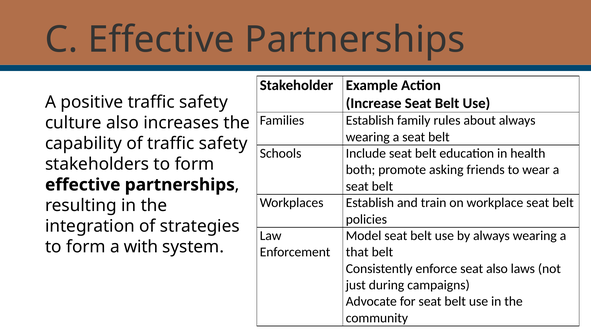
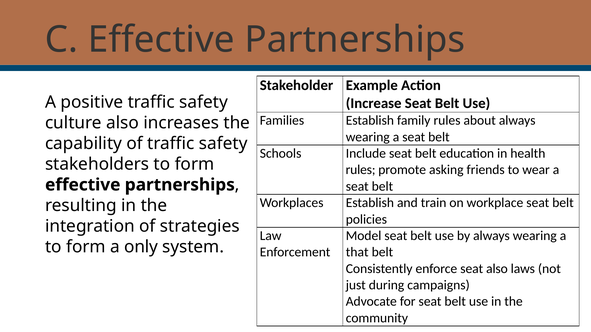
both at (361, 170): both -> rules
with: with -> only
